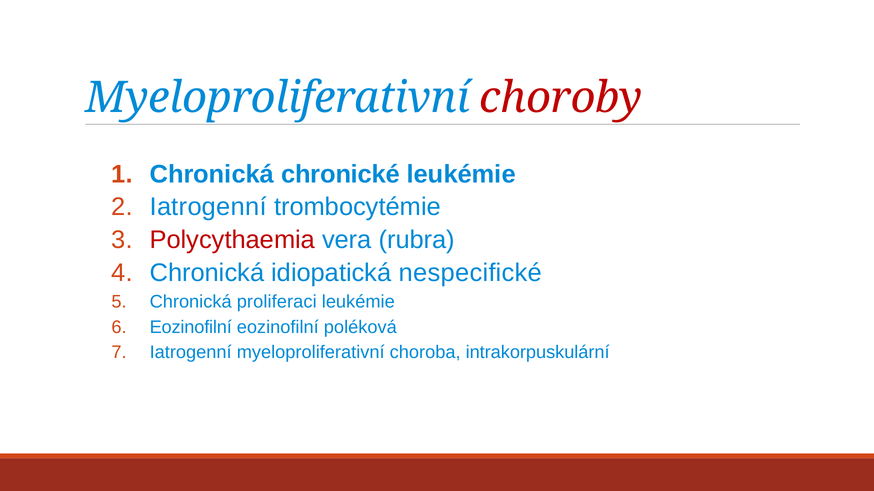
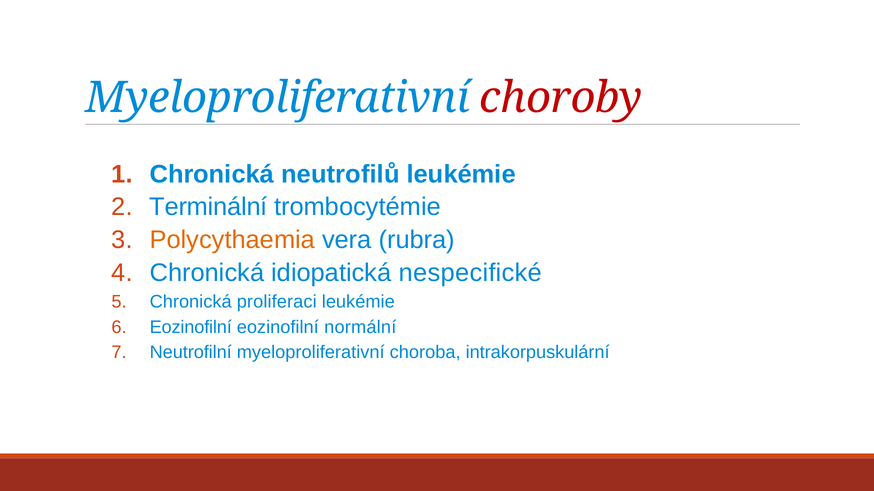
chronické: chronické -> neutrofilů
Iatrogenní at (208, 207): Iatrogenní -> Terminální
Polycythaemia colour: red -> orange
poléková: poléková -> normální
Iatrogenní at (191, 353): Iatrogenní -> Neutrofilní
